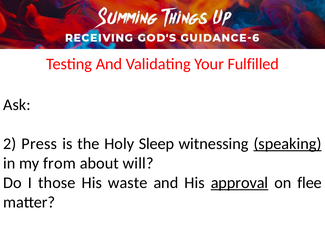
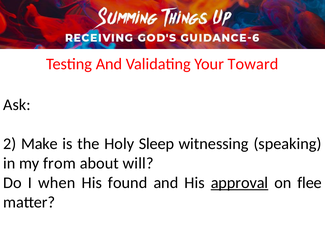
Fulfilled: Fulfilled -> Toward
Press: Press -> Make
speaking underline: present -> none
those: those -> when
waste: waste -> found
